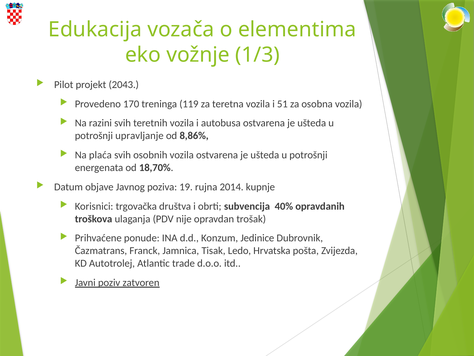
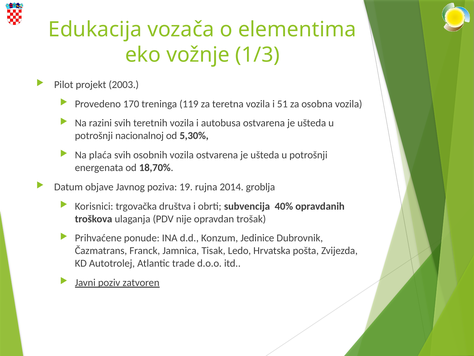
2043: 2043 -> 2003
upravljanje: upravljanje -> nacionalnoj
8,86%: 8,86% -> 5,30%
kupnje: kupnje -> groblja
